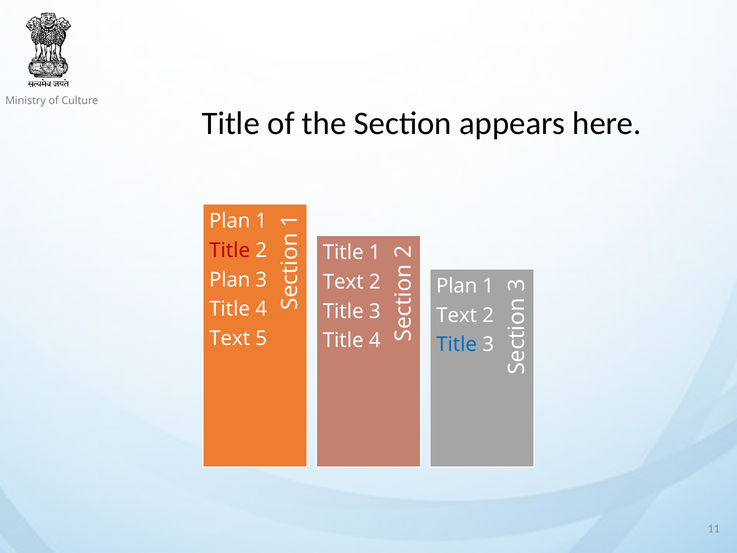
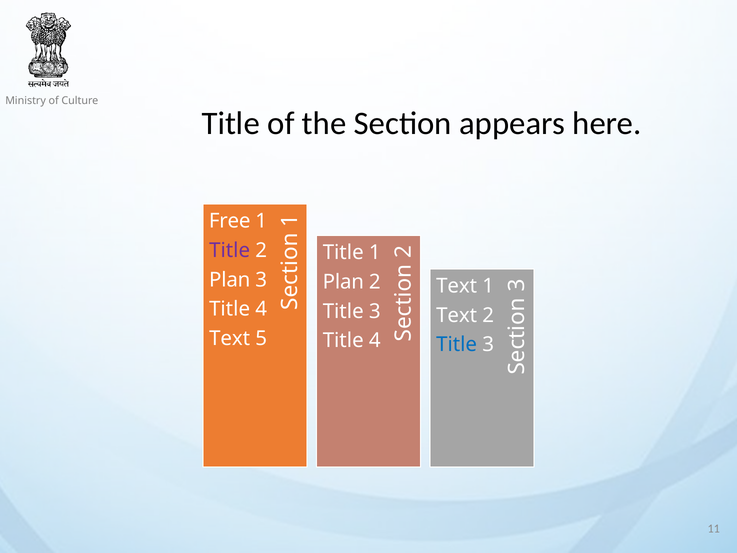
Plan at (230, 221): Plan -> Free
Title at (230, 250) colour: red -> purple
Text at (343, 282): Text -> Plan
Plan at (457, 286): Plan -> Text
